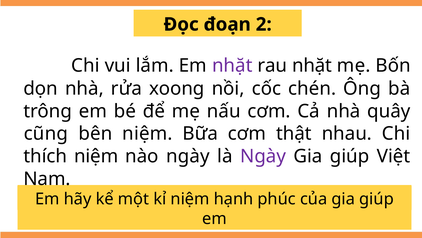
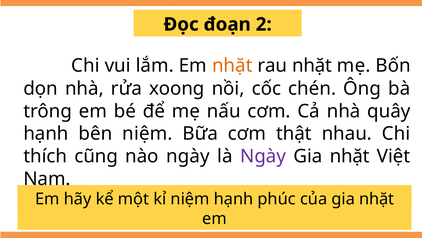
nhặt at (232, 65) colour: purple -> orange
cũng at (46, 133): cũng -> hạnh
thích niệm: niệm -> cũng
giúp at (350, 156): giúp -> nhặt
giúp at (377, 199): giúp -> nhặt
